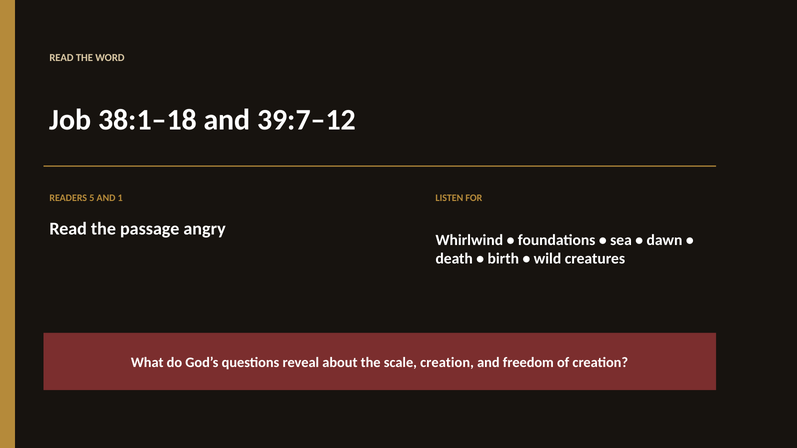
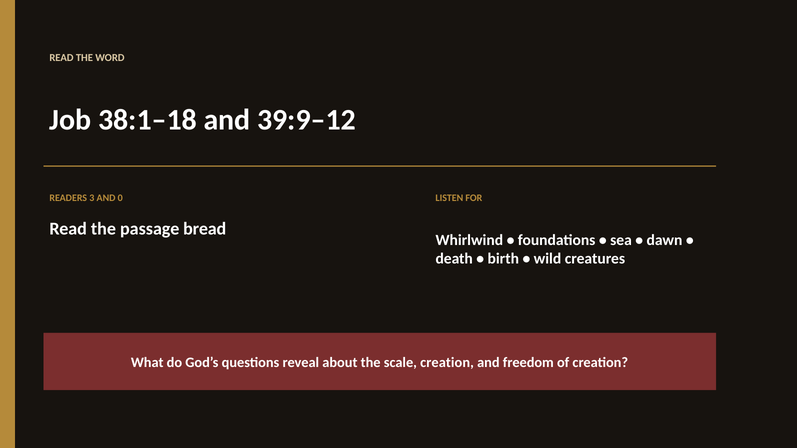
39:7–12: 39:7–12 -> 39:9–12
5: 5 -> 3
1: 1 -> 0
angry: angry -> bread
